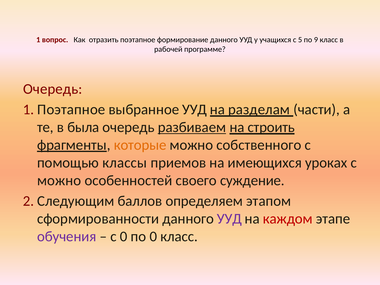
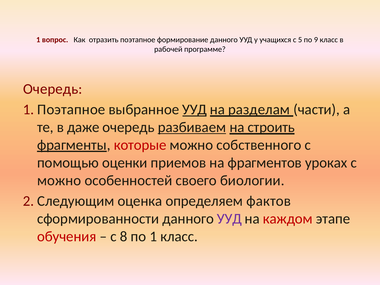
УУД at (195, 110) underline: none -> present
была: была -> даже
которые colour: orange -> red
классы: классы -> оценки
имеющихся: имеющихся -> фрагментов
суждение: суждение -> биологии
баллов: баллов -> оценка
этапом: этапом -> фактов
обучения colour: purple -> red
с 0: 0 -> 8
по 0: 0 -> 1
